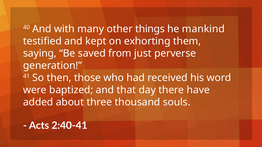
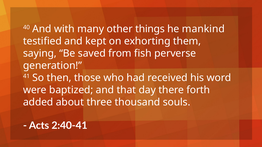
just: just -> fish
have: have -> forth
